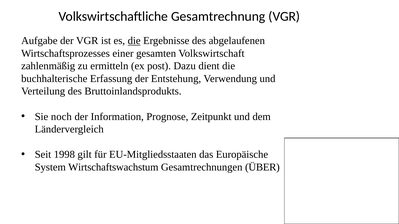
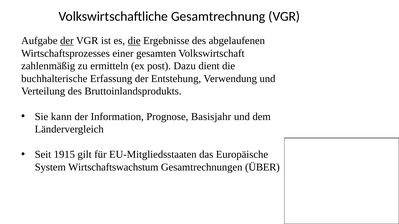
der at (67, 41) underline: none -> present
noch: noch -> kann
Zeitpunkt: Zeitpunkt -> Basisjahr
1998: 1998 -> 1915
